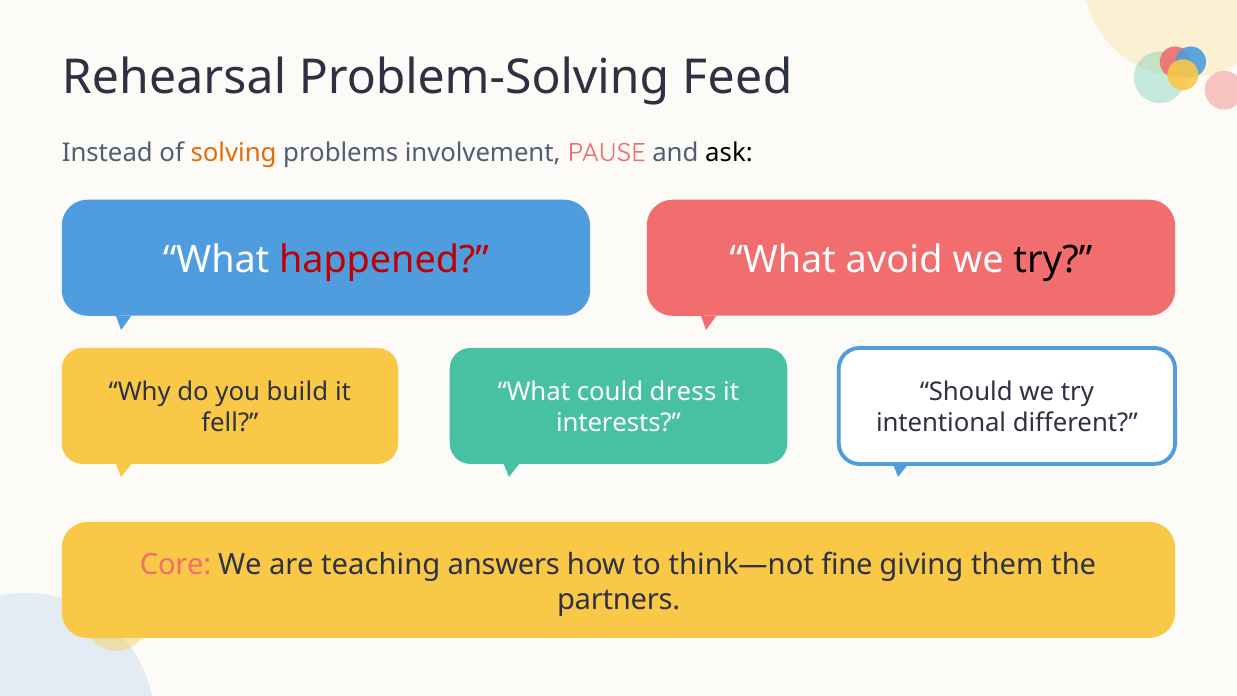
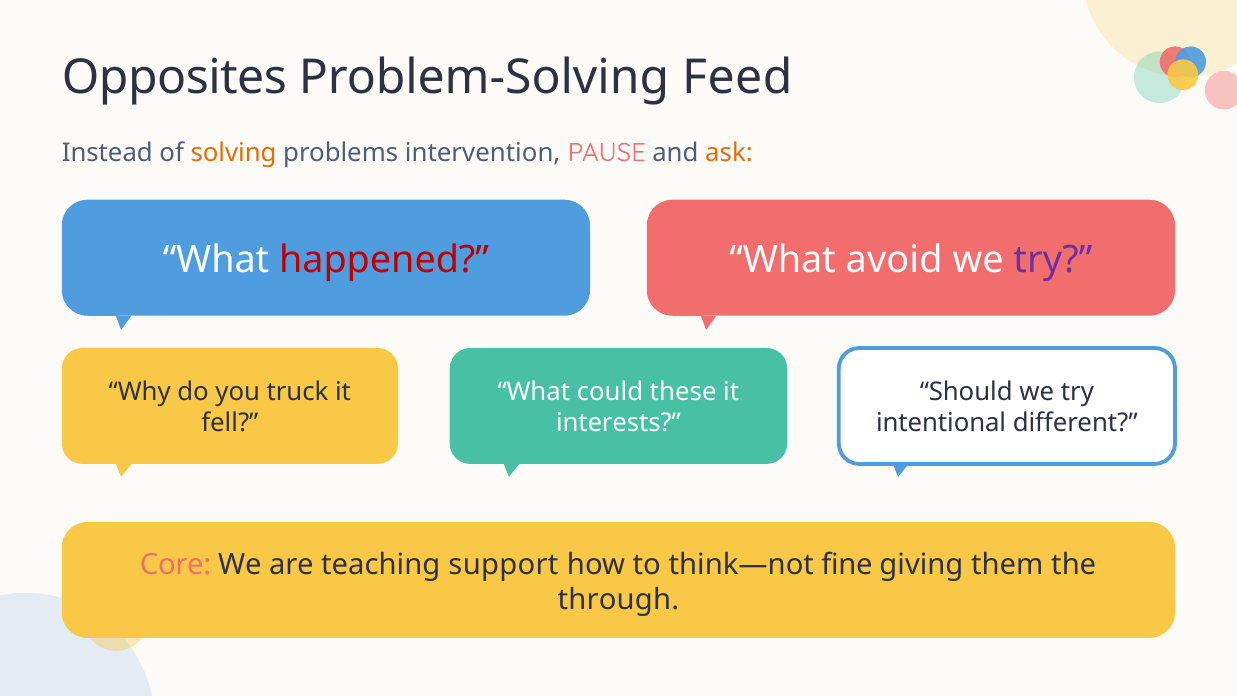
Rehearsal: Rehearsal -> Opposites
involvement: involvement -> intervention
ask colour: black -> orange
try at (1053, 260) colour: black -> purple
build: build -> truck
dress: dress -> these
answers: answers -> support
partners: partners -> through
